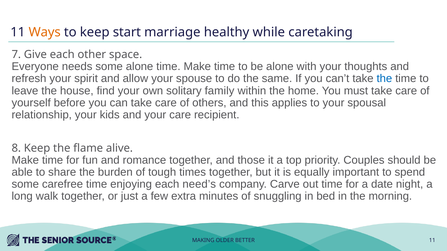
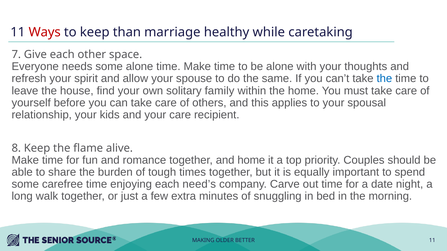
Ways colour: orange -> red
start: start -> than
and those: those -> home
